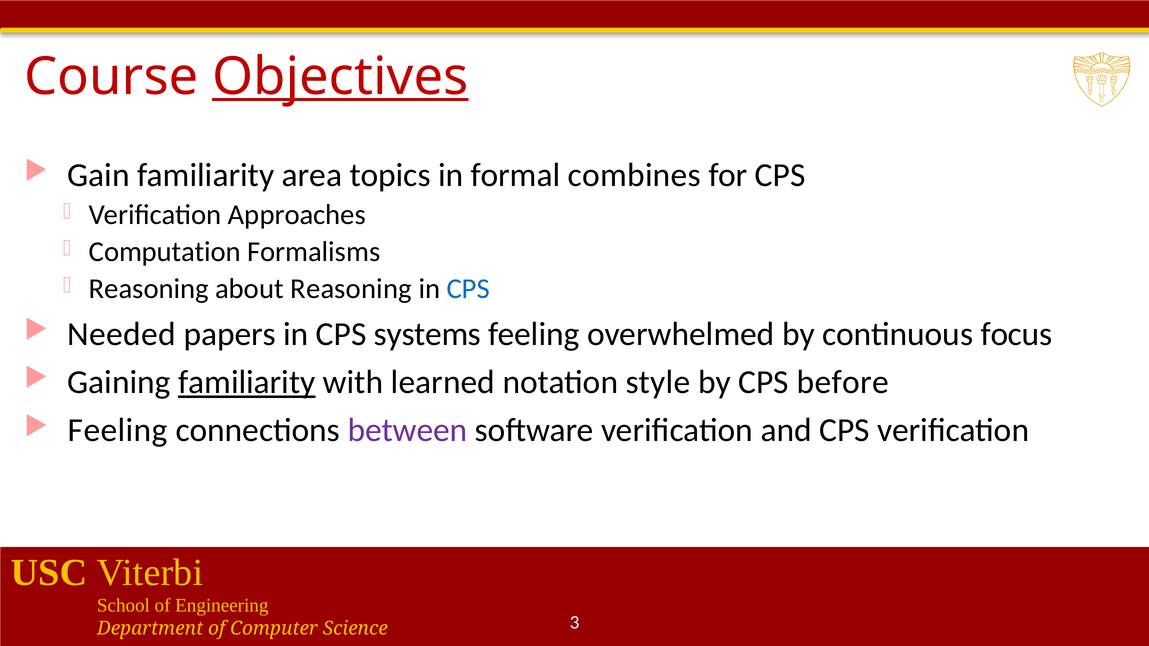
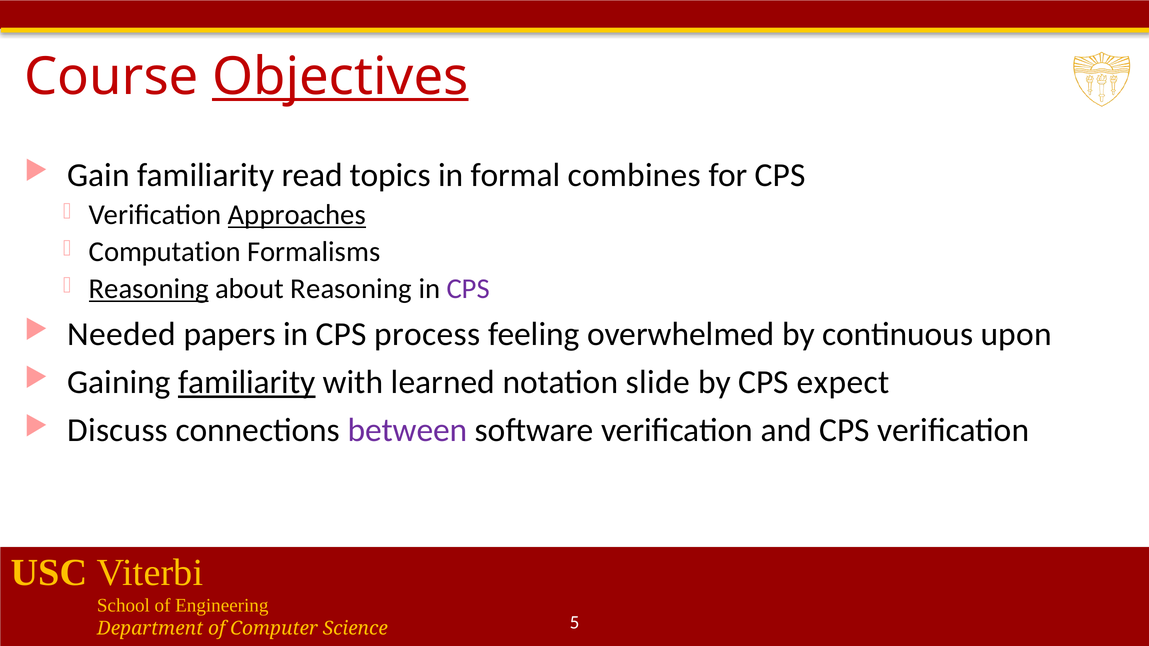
area: area -> read
Approaches underline: none -> present
Reasoning at (149, 289) underline: none -> present
CPS at (468, 289) colour: blue -> purple
systems: systems -> process
focus: focus -> upon
style: style -> slide
before: before -> expect
Feeling at (118, 431): Feeling -> Discuss
3: 3 -> 5
